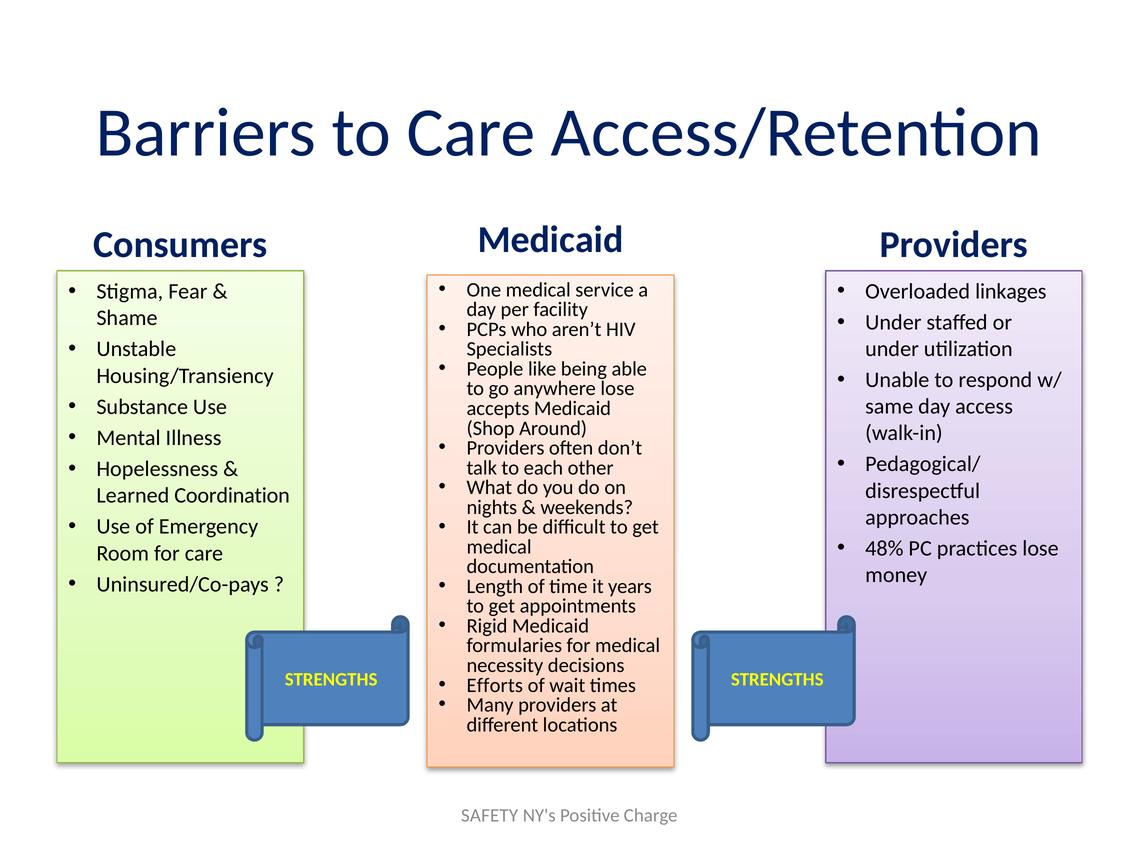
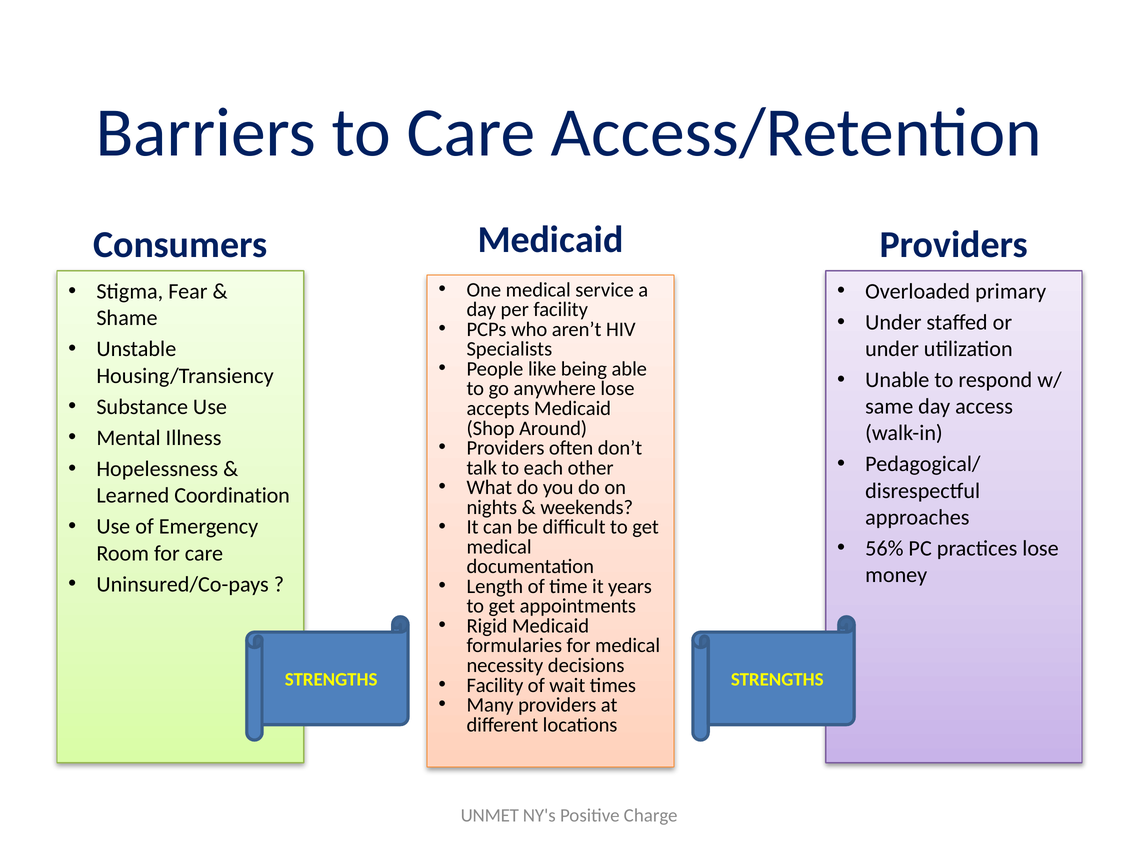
linkages: linkages -> primary
48%: 48% -> 56%
Efforts at (495, 685): Efforts -> Facility
SAFETY: SAFETY -> UNMET
